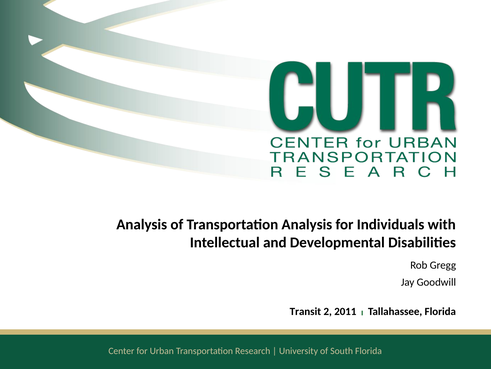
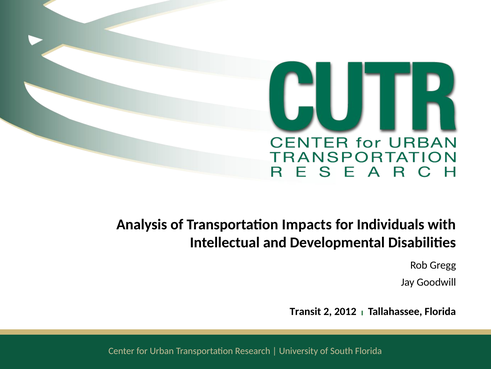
Transportation Analysis: Analysis -> Impacts
2011: 2011 -> 2012
